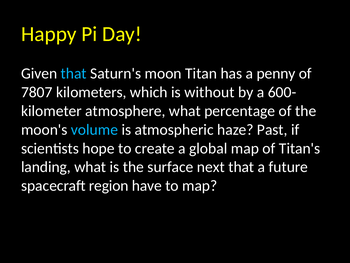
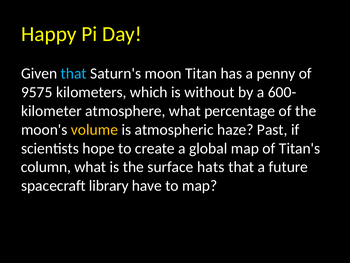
7807: 7807 -> 9575
volume colour: light blue -> yellow
landing: landing -> column
next: next -> hats
region: region -> library
